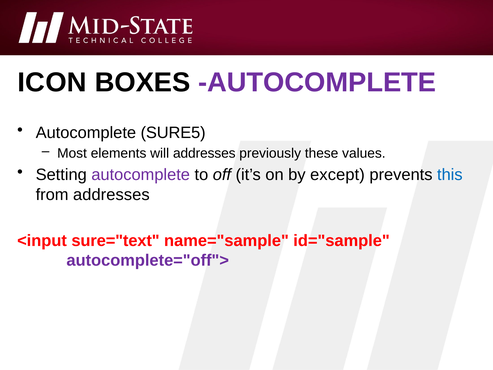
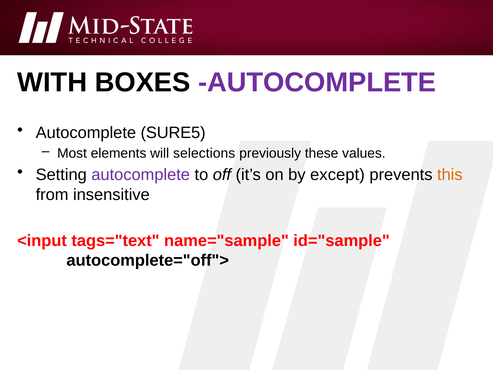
ICON: ICON -> WITH
will addresses: addresses -> selections
this colour: blue -> orange
from addresses: addresses -> insensitive
sure="text: sure="text -> tags="text
autocomplete="off"> colour: purple -> black
